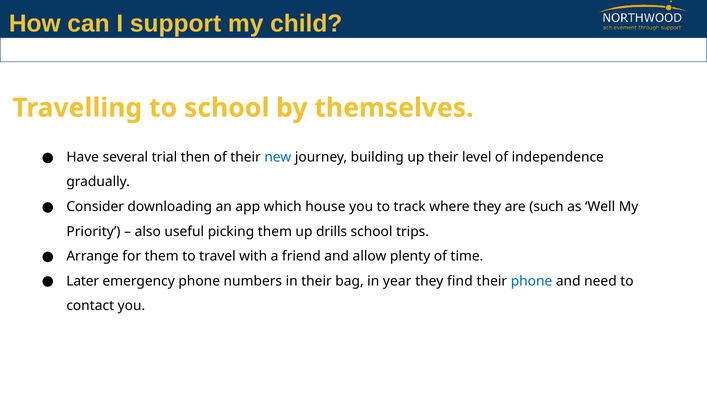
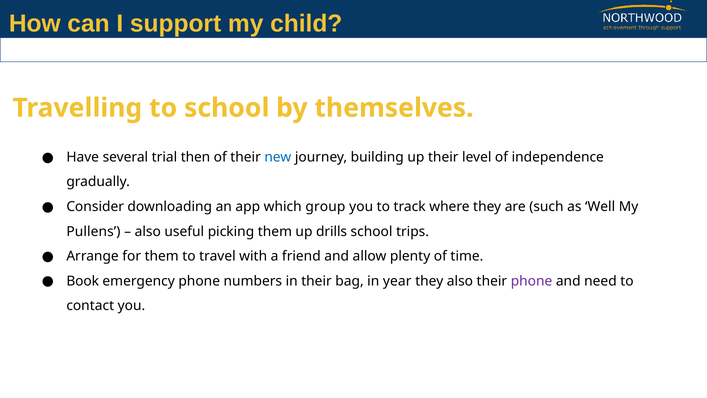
house: house -> group
Priority: Priority -> Pullens
Later: Later -> Book
they find: find -> also
phone at (532, 281) colour: blue -> purple
